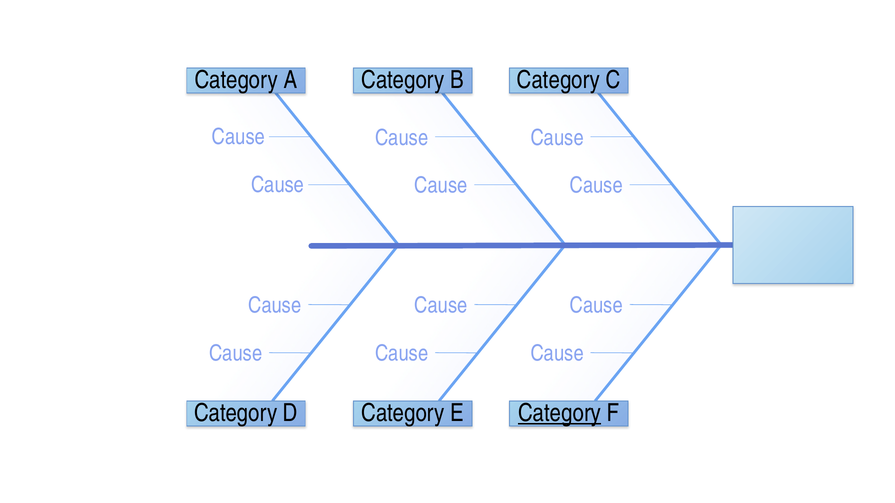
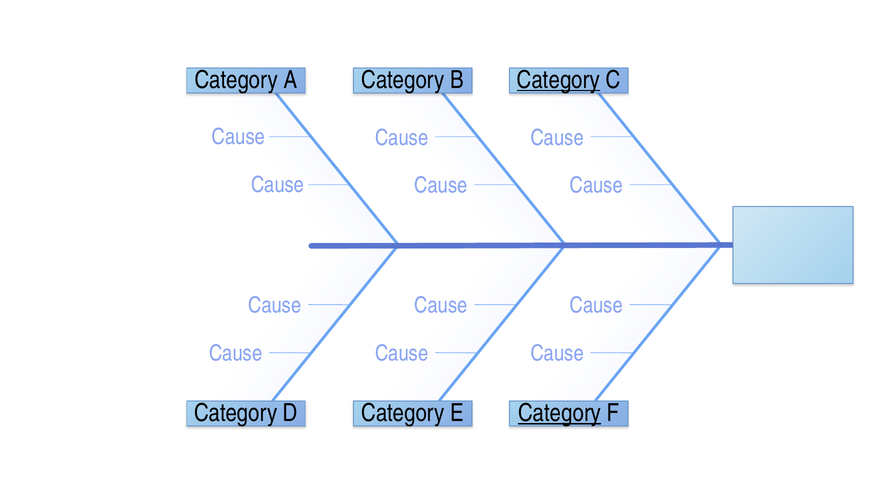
Category at (558, 80) underline: none -> present
